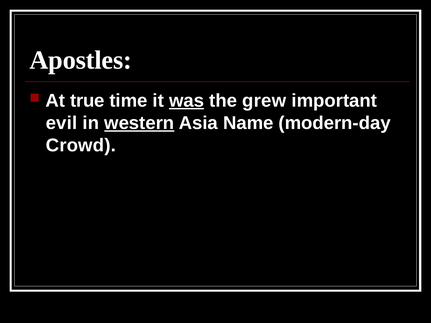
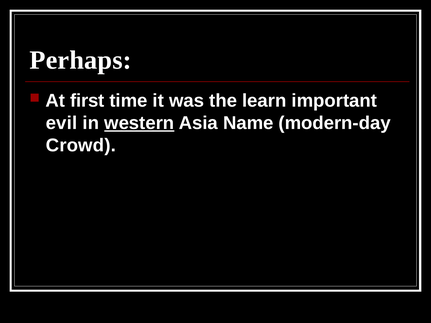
Apostles: Apostles -> Perhaps
true: true -> first
was underline: present -> none
grew: grew -> learn
